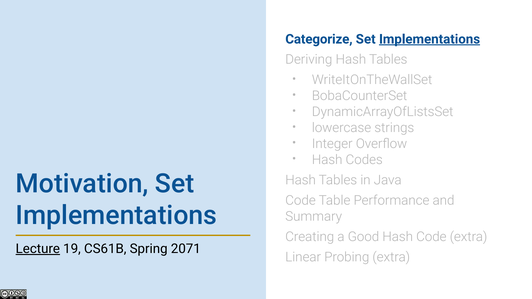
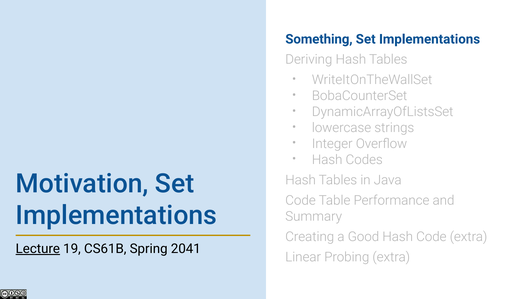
Categorize: Categorize -> Something
Implementations at (430, 39) underline: present -> none
2071: 2071 -> 2041
